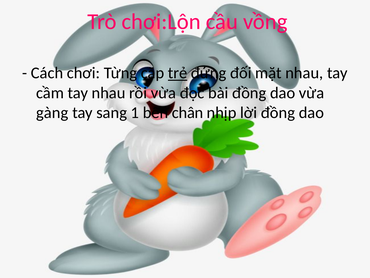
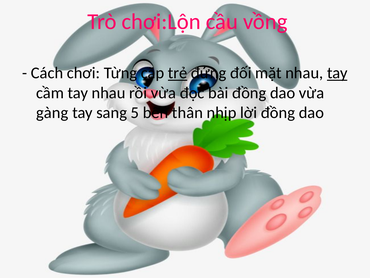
tay at (337, 73) underline: none -> present
1: 1 -> 5
chân: chân -> thân
